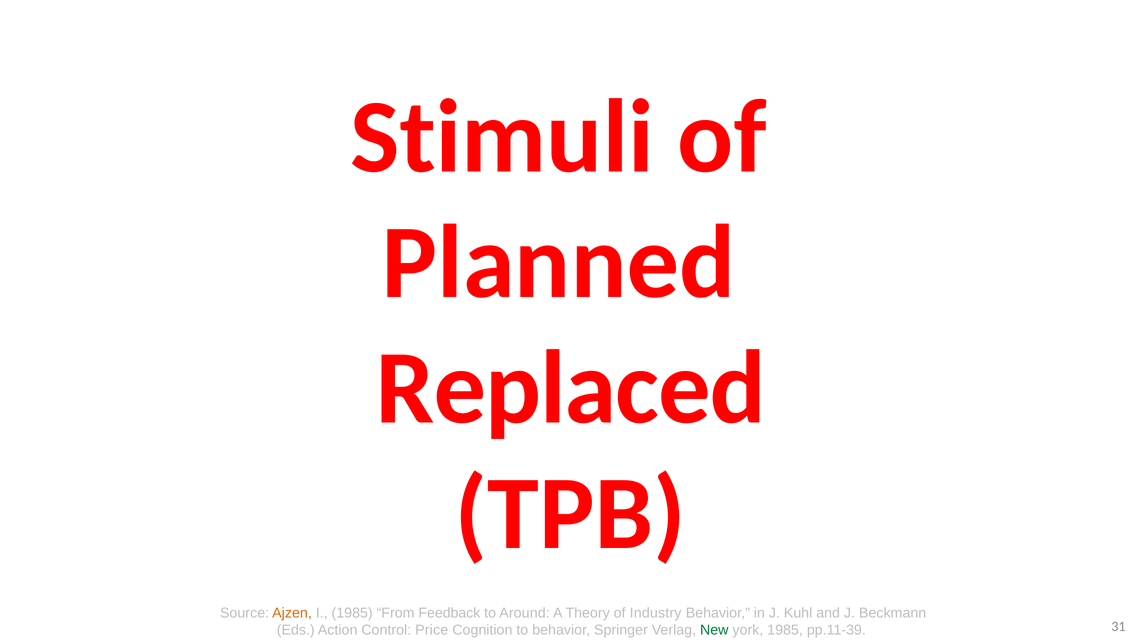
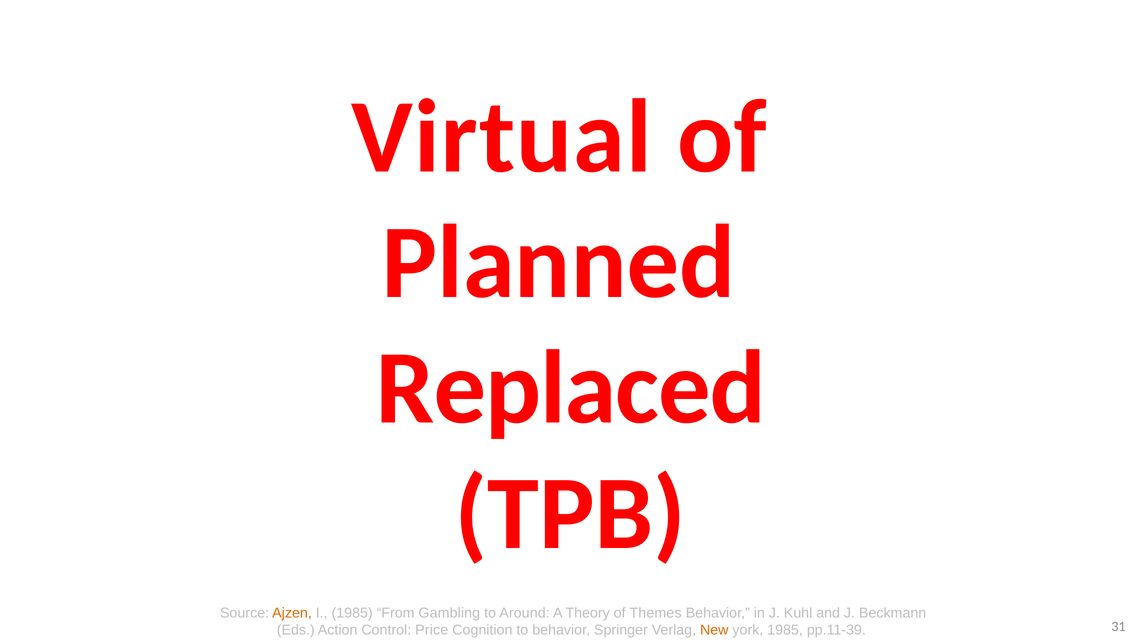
Stimuli: Stimuli -> Virtual
Feedback: Feedback -> Gambling
Industry: Industry -> Themes
New colour: green -> orange
